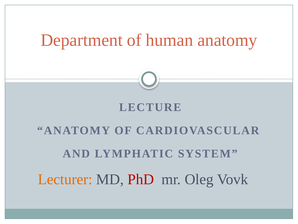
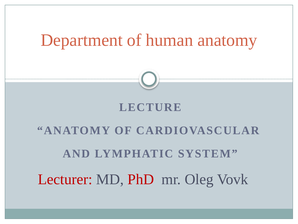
Lecturer colour: orange -> red
